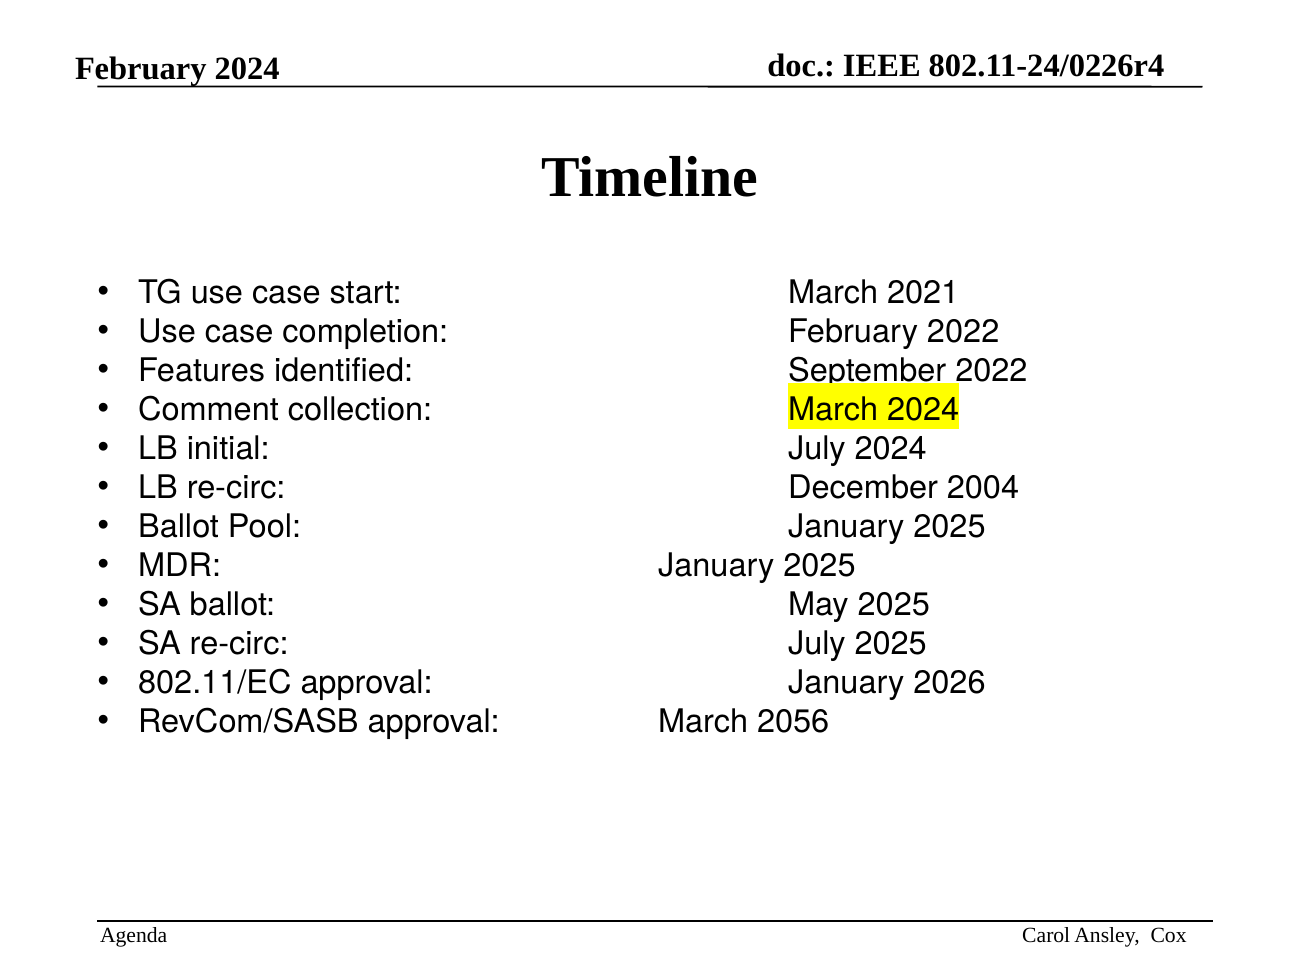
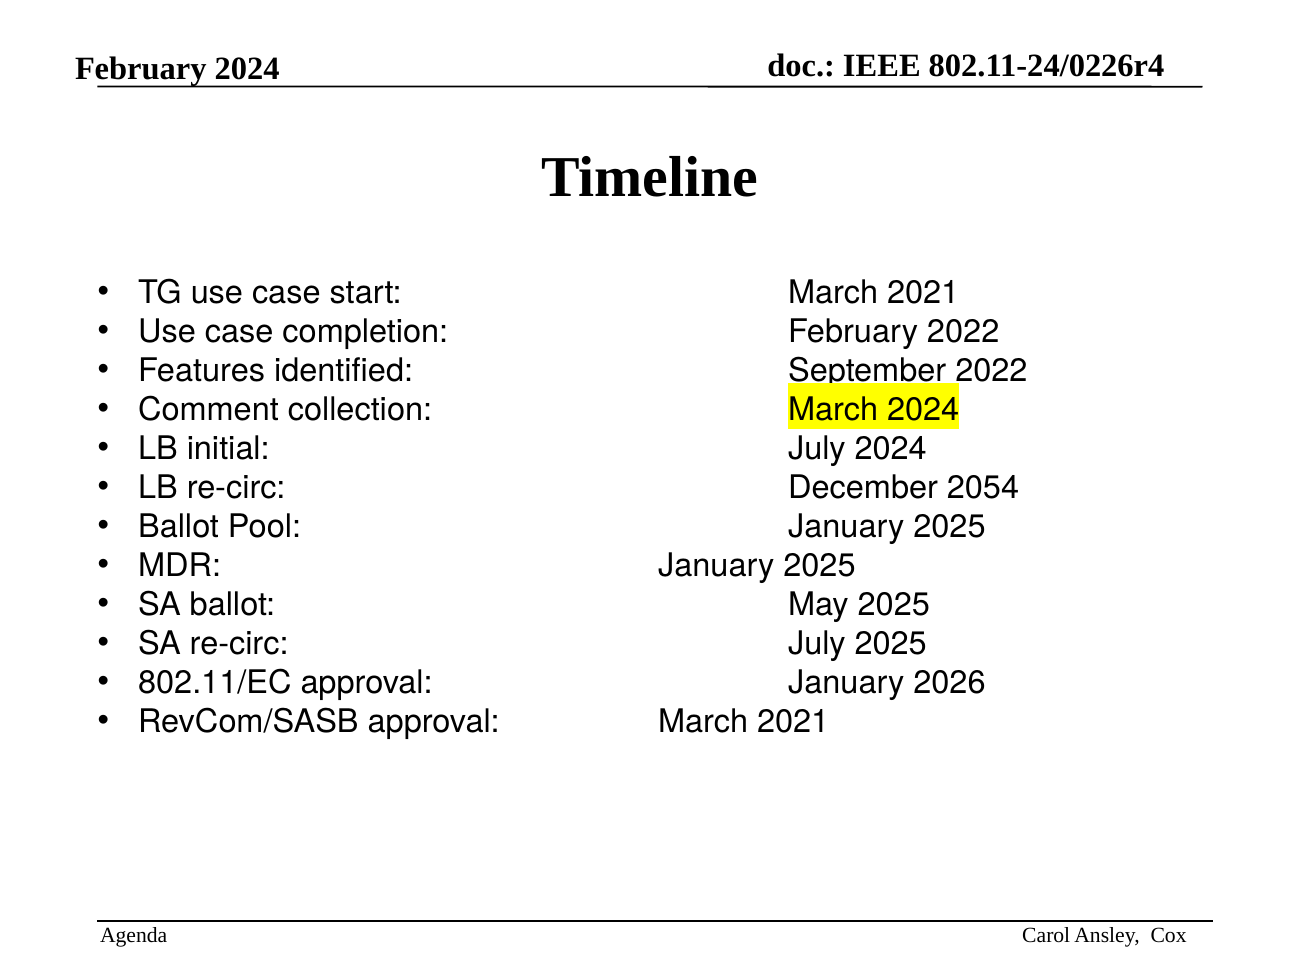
2004: 2004 -> 2054
approval March 2056: 2056 -> 2021
